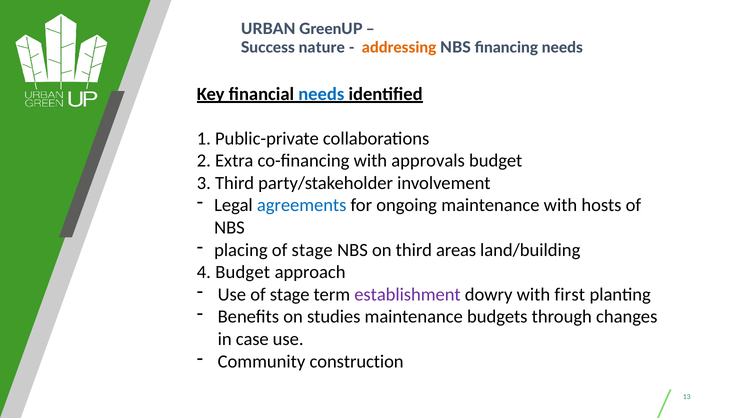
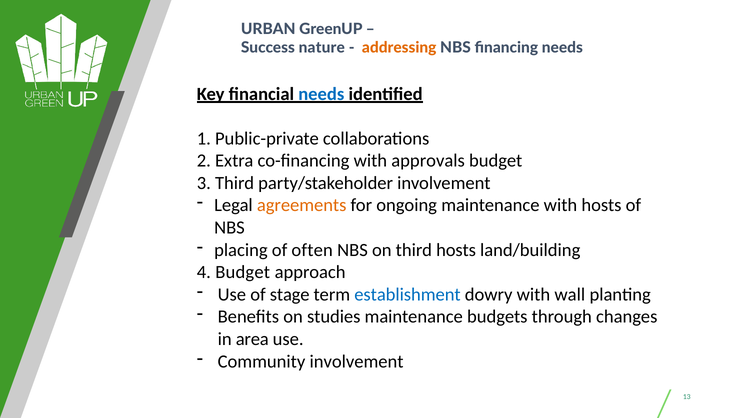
agreements colour: blue -> orange
placing of stage: stage -> often
third areas: areas -> hosts
establishment colour: purple -> blue
first: first -> wall
case: case -> area
Community construction: construction -> involvement
